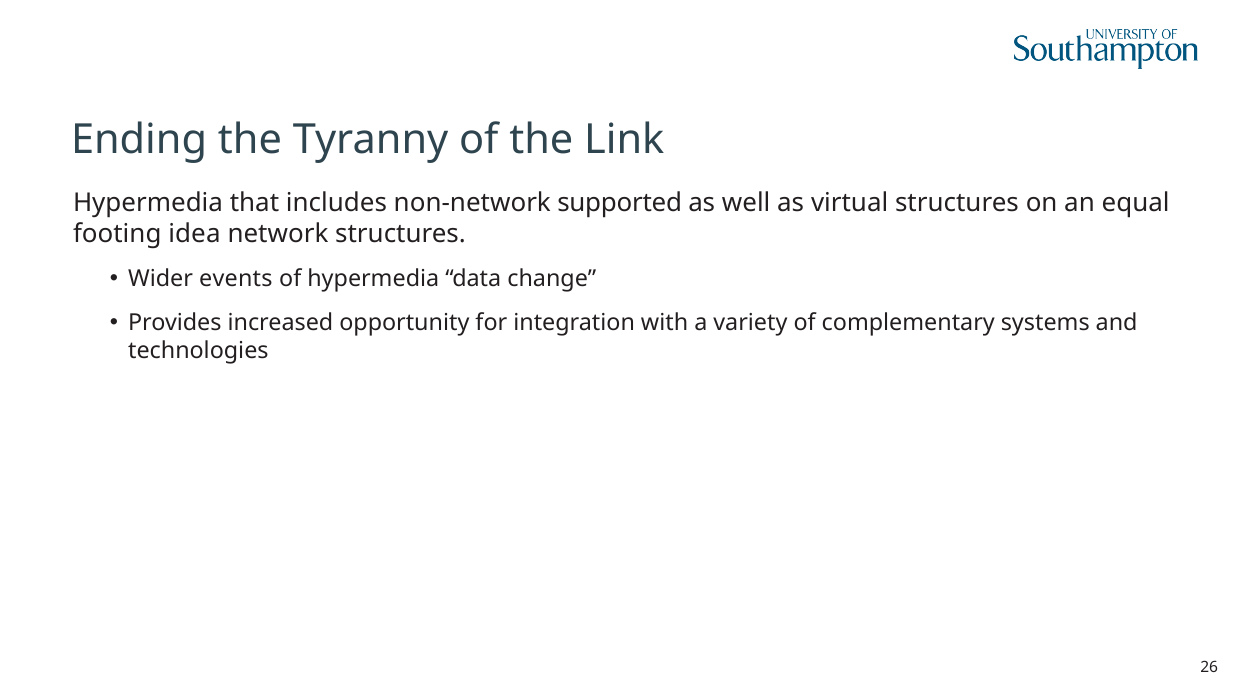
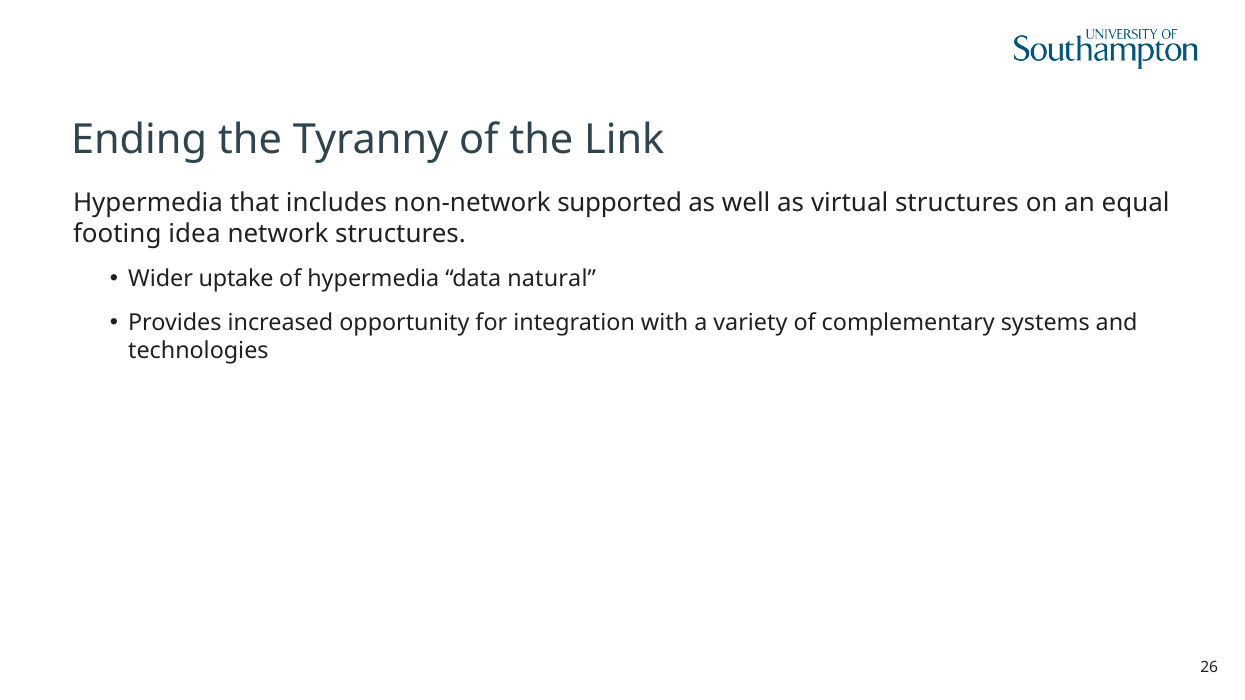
events: events -> uptake
change: change -> natural
